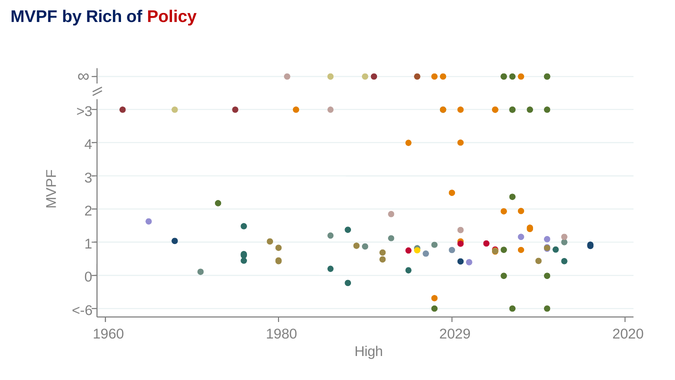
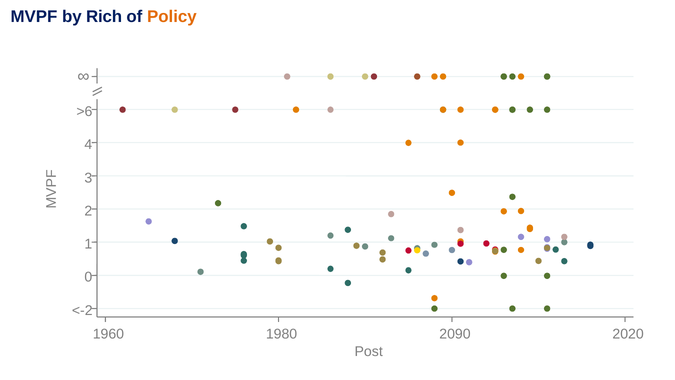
Policy colour: red -> orange
>3: >3 -> >6
<-6: <-6 -> <-2
2029: 2029 -> 2090
High: High -> Post
